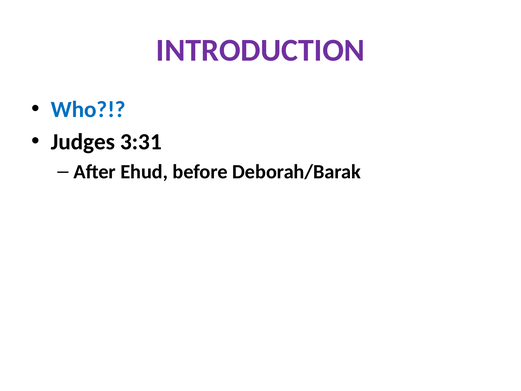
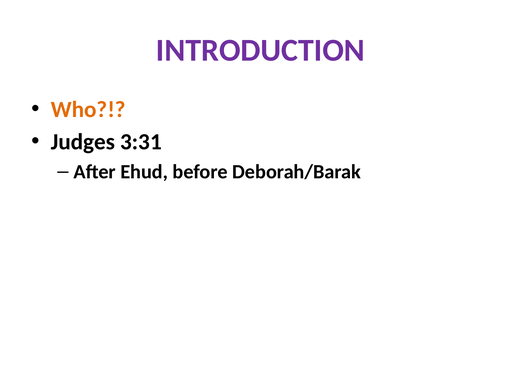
Who colour: blue -> orange
